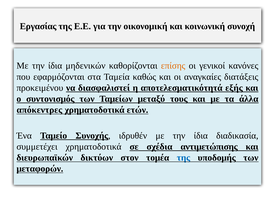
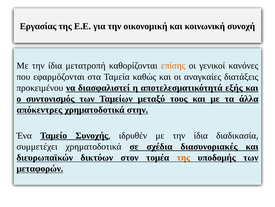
μηδενικών: μηδενικών -> μετατροπή
ετών: ετών -> στην
αντιμετώπισης: αντιμετώπισης -> διασυνοριακές
της at (183, 157) colour: blue -> orange
